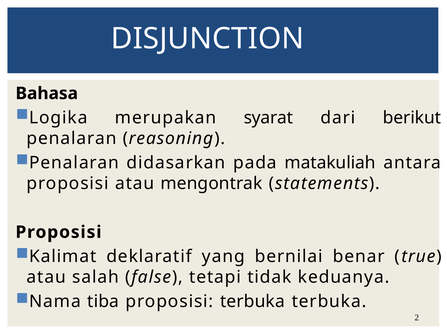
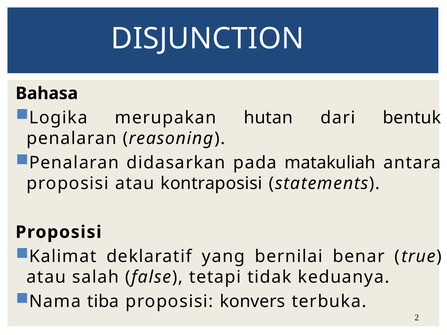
syarat: syarat -> hutan
berikut: berikut -> bentuk
mengontrak: mengontrak -> kontraposisi
proposisi terbuka: terbuka -> konvers
